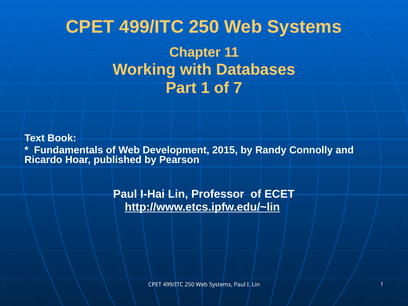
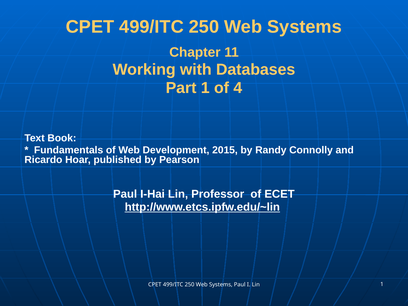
7: 7 -> 4
